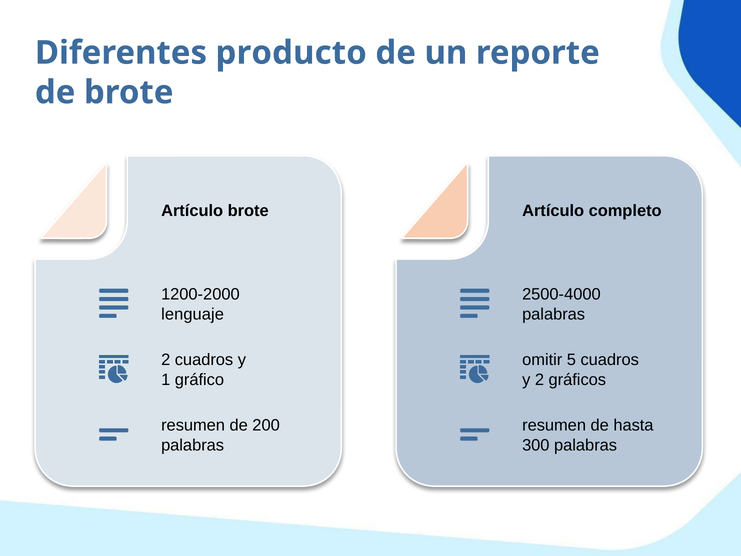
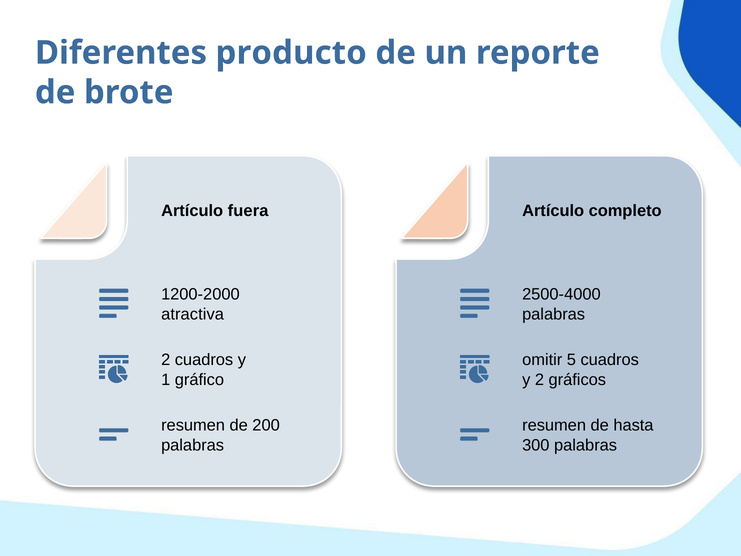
Artículo brote: brote -> fuera
lenguaje: lenguaje -> atractiva
